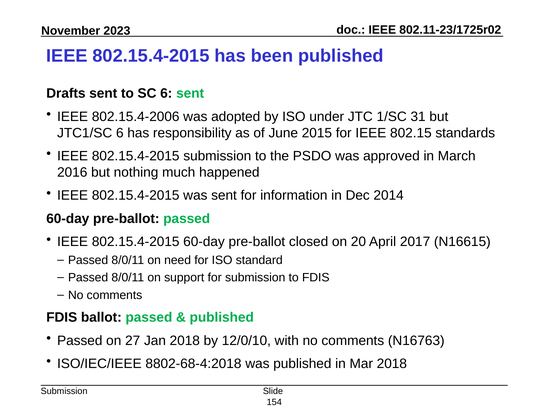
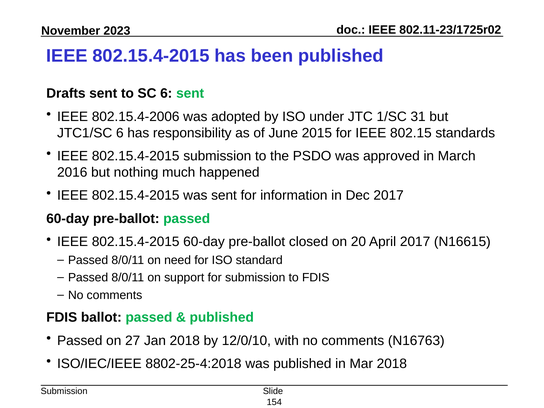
Dec 2014: 2014 -> 2017
8802-68-4:2018: 8802-68-4:2018 -> 8802-25-4:2018
